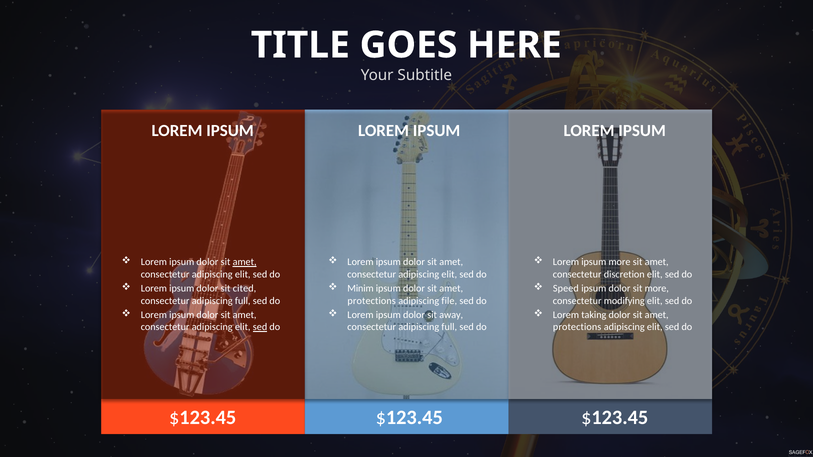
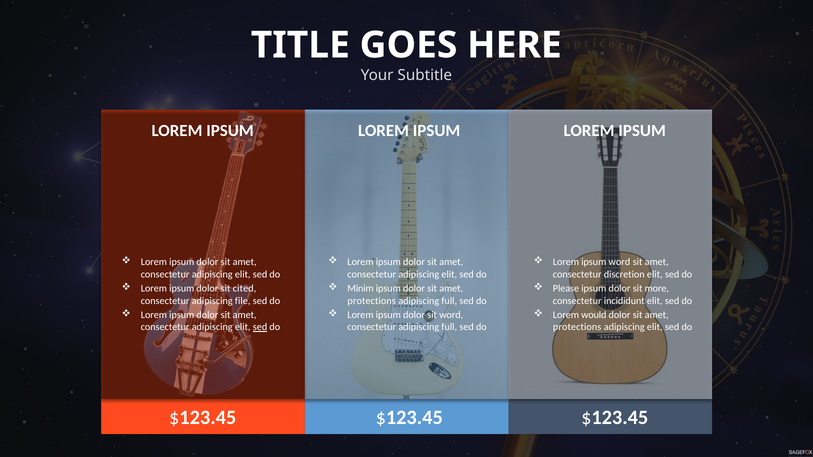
amet at (245, 262) underline: present -> none
ipsum more: more -> word
Speed: Speed -> Please
full at (243, 301): full -> file
file at (449, 301): file -> full
modifying: modifying -> incididunt
sit away: away -> word
taking: taking -> would
